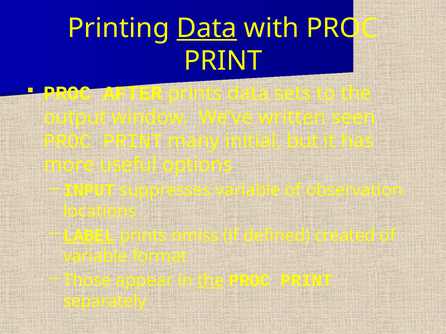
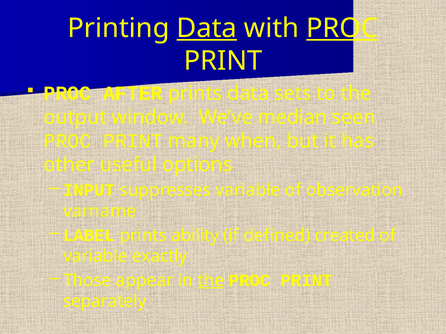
PROC at (342, 28) underline: none -> present
written: written -> median
initial: initial -> when
more: more -> other
locations: locations -> varname
LABEL underline: present -> none
nmiss: nmiss -> ability
format: format -> exactly
